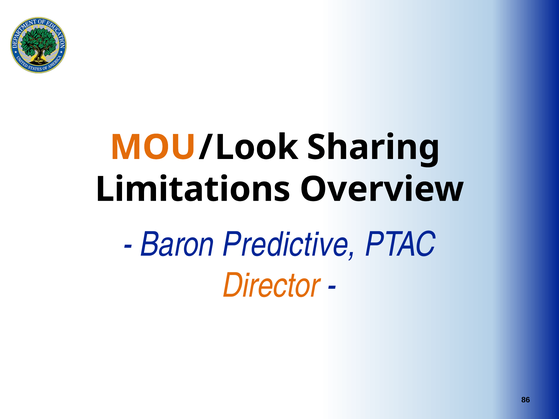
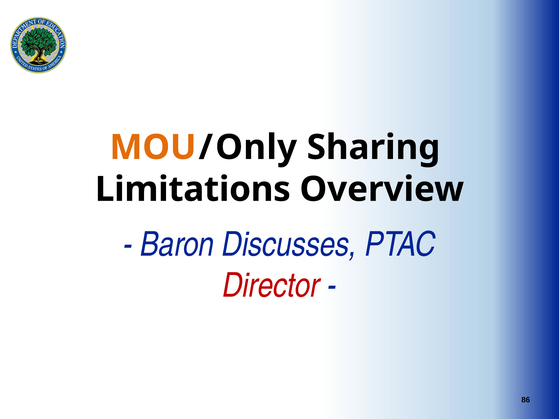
Look: Look -> Only
Predictive: Predictive -> Discusses
Director colour: orange -> red
